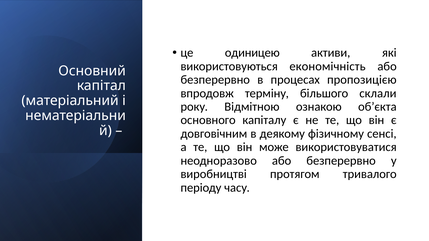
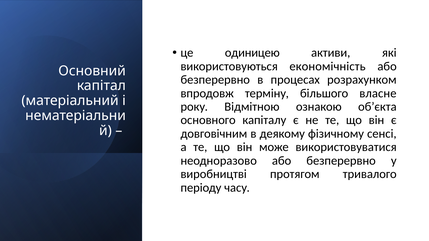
пропозицією: пропозицією -> розрахунком
склали: склали -> власне
